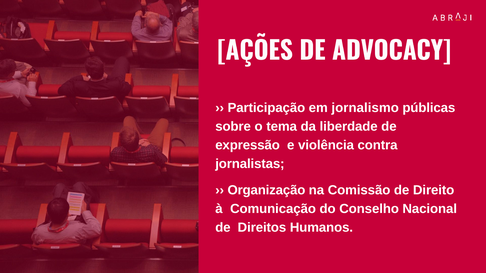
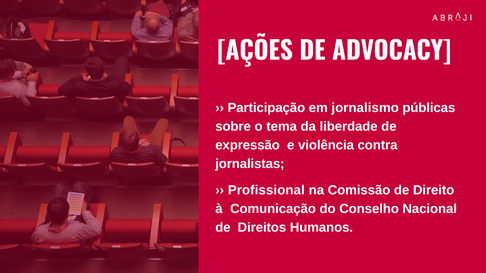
Organização: Organização -> Profissional
